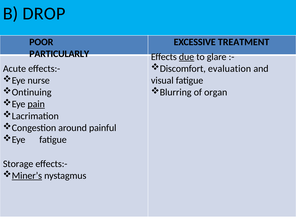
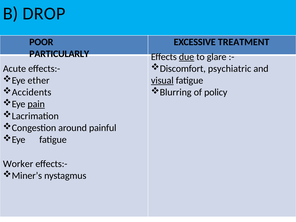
evaluation: evaluation -> psychiatric
nurse: nurse -> ether
visual underline: none -> present
Ontinuing: Ontinuing -> Accidents
organ: organ -> policy
Storage: Storage -> Worker
Miner’s underline: present -> none
